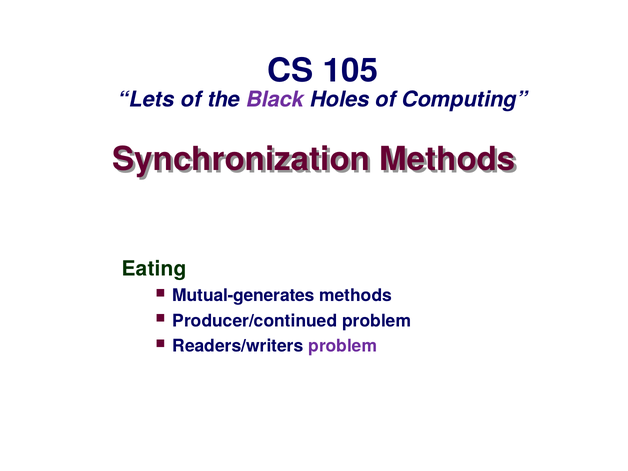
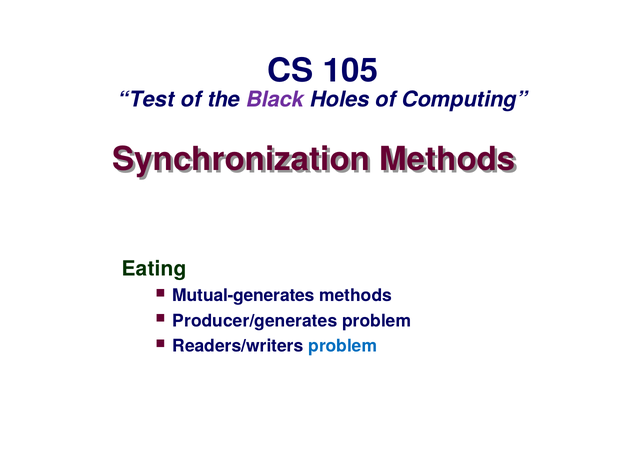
Lets: Lets -> Test
Producer/continued: Producer/continued -> Producer/generates
problem at (343, 346) colour: purple -> blue
